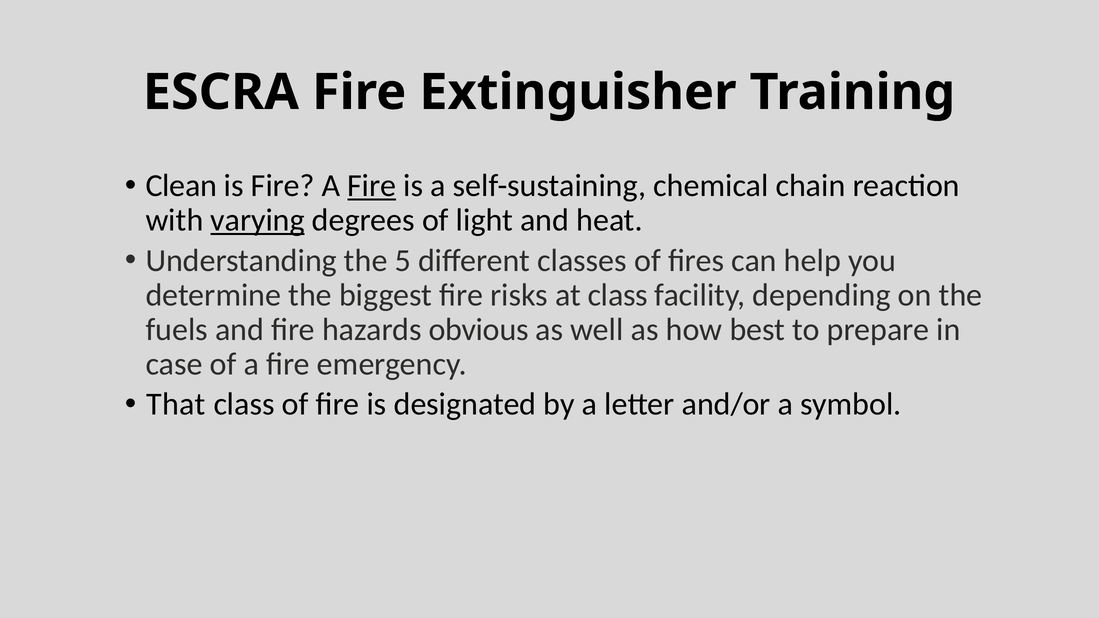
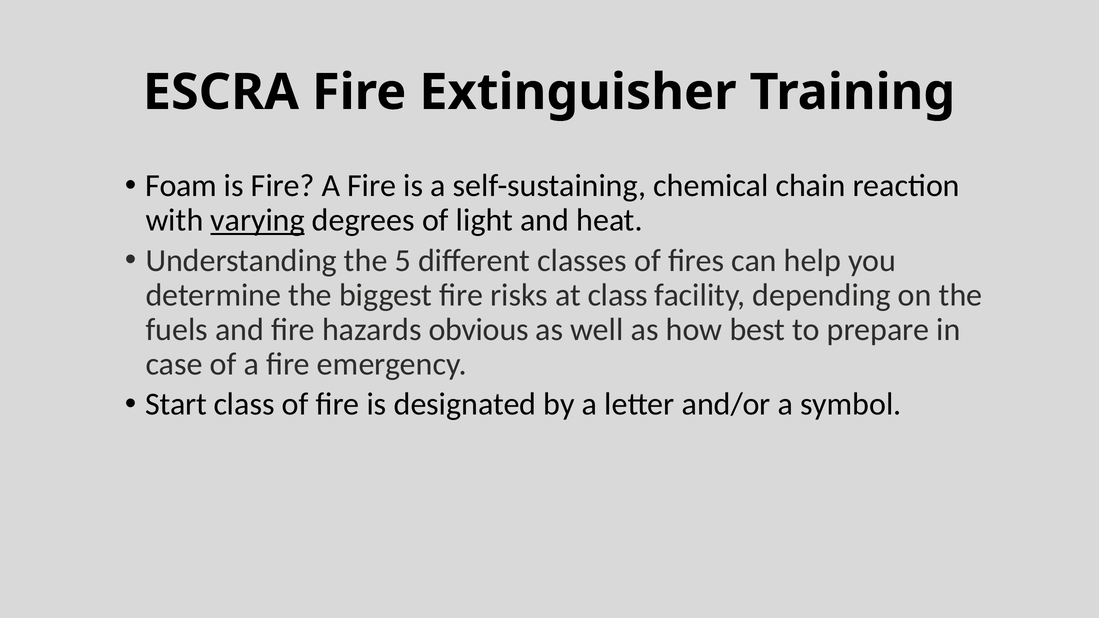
Clean: Clean -> Foam
Fire at (372, 186) underline: present -> none
That: That -> Start
